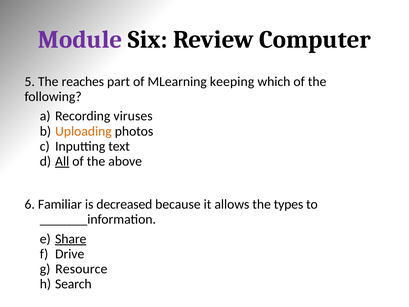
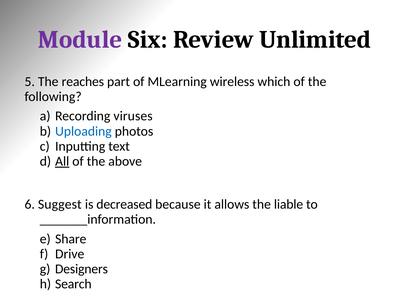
Computer: Computer -> Unlimited
keeping: keeping -> wireless
Uploading colour: orange -> blue
Familiar: Familiar -> Suggest
types: types -> liable
Share underline: present -> none
Resource: Resource -> Designers
